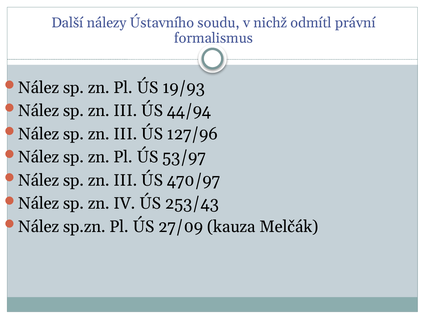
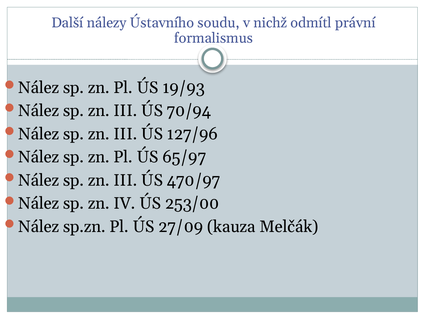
44/94: 44/94 -> 70/94
53/97: 53/97 -> 65/97
253/43: 253/43 -> 253/00
